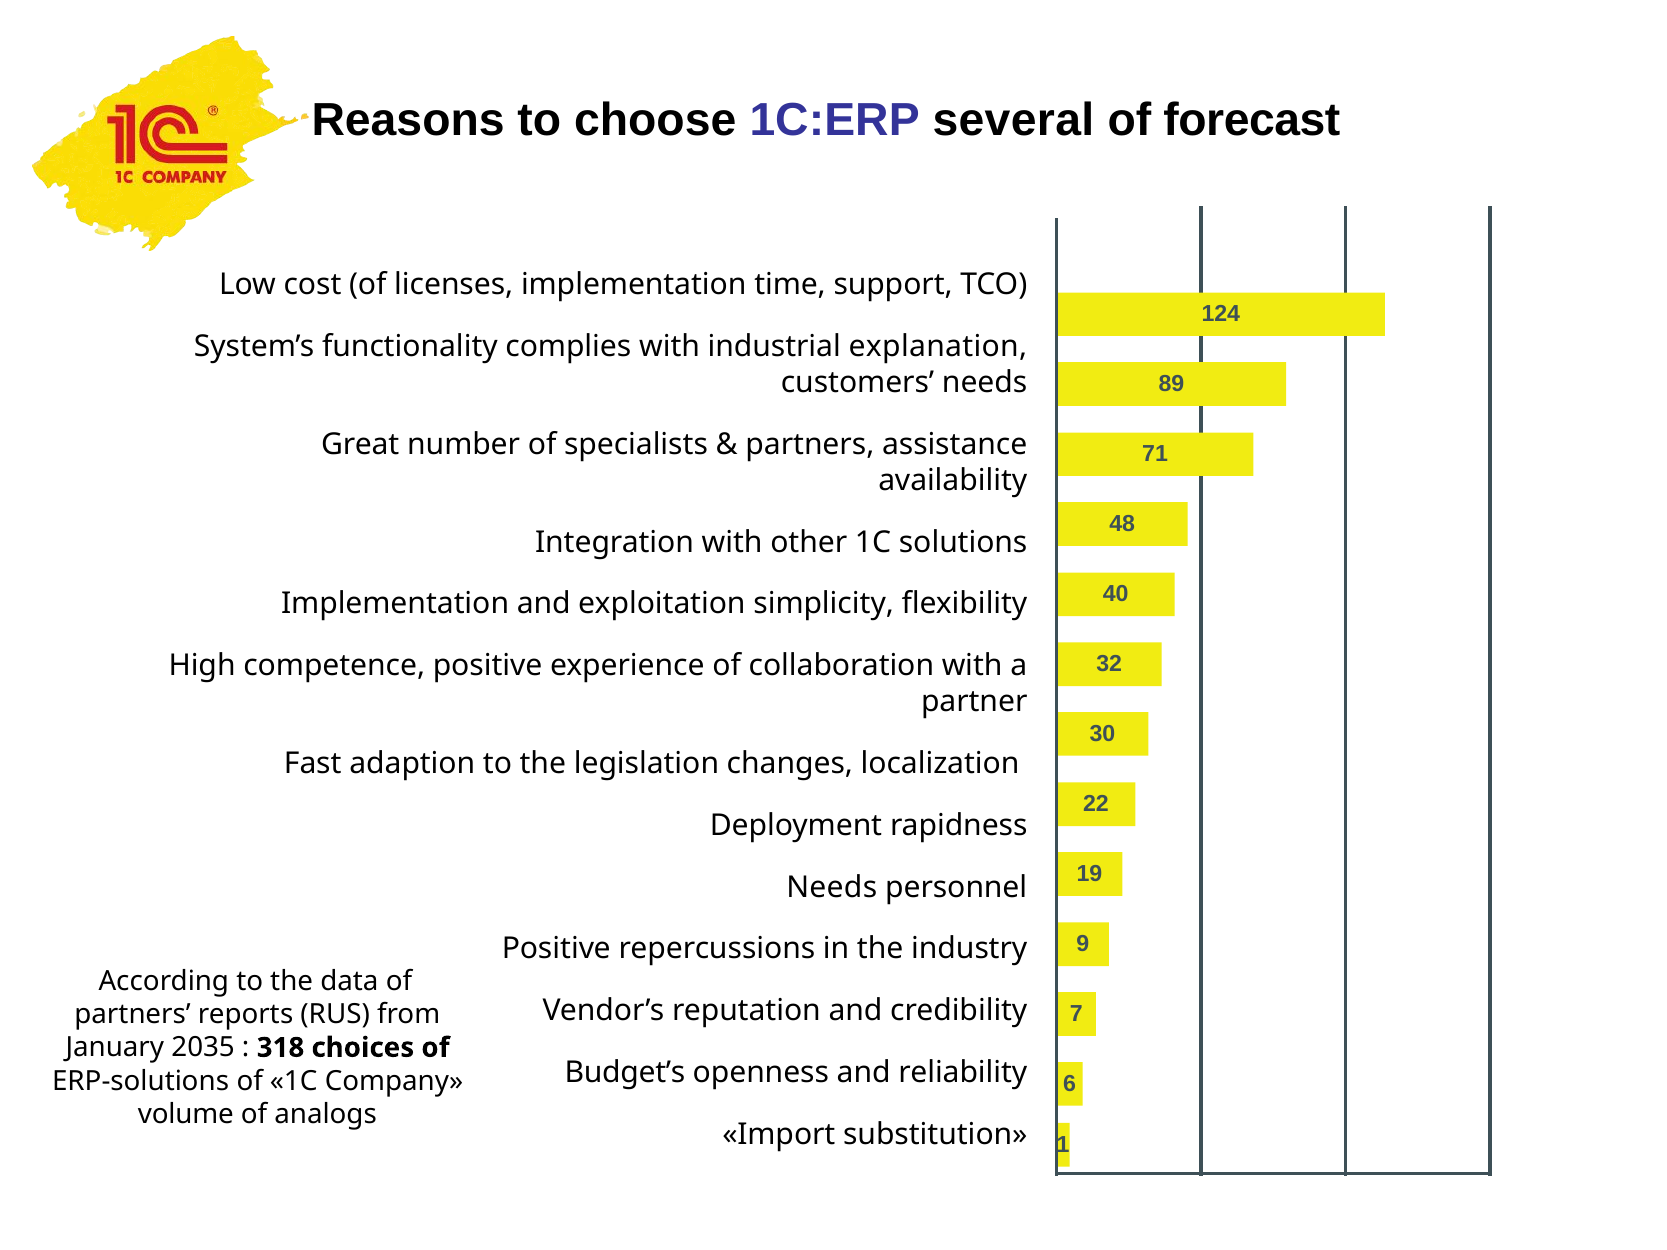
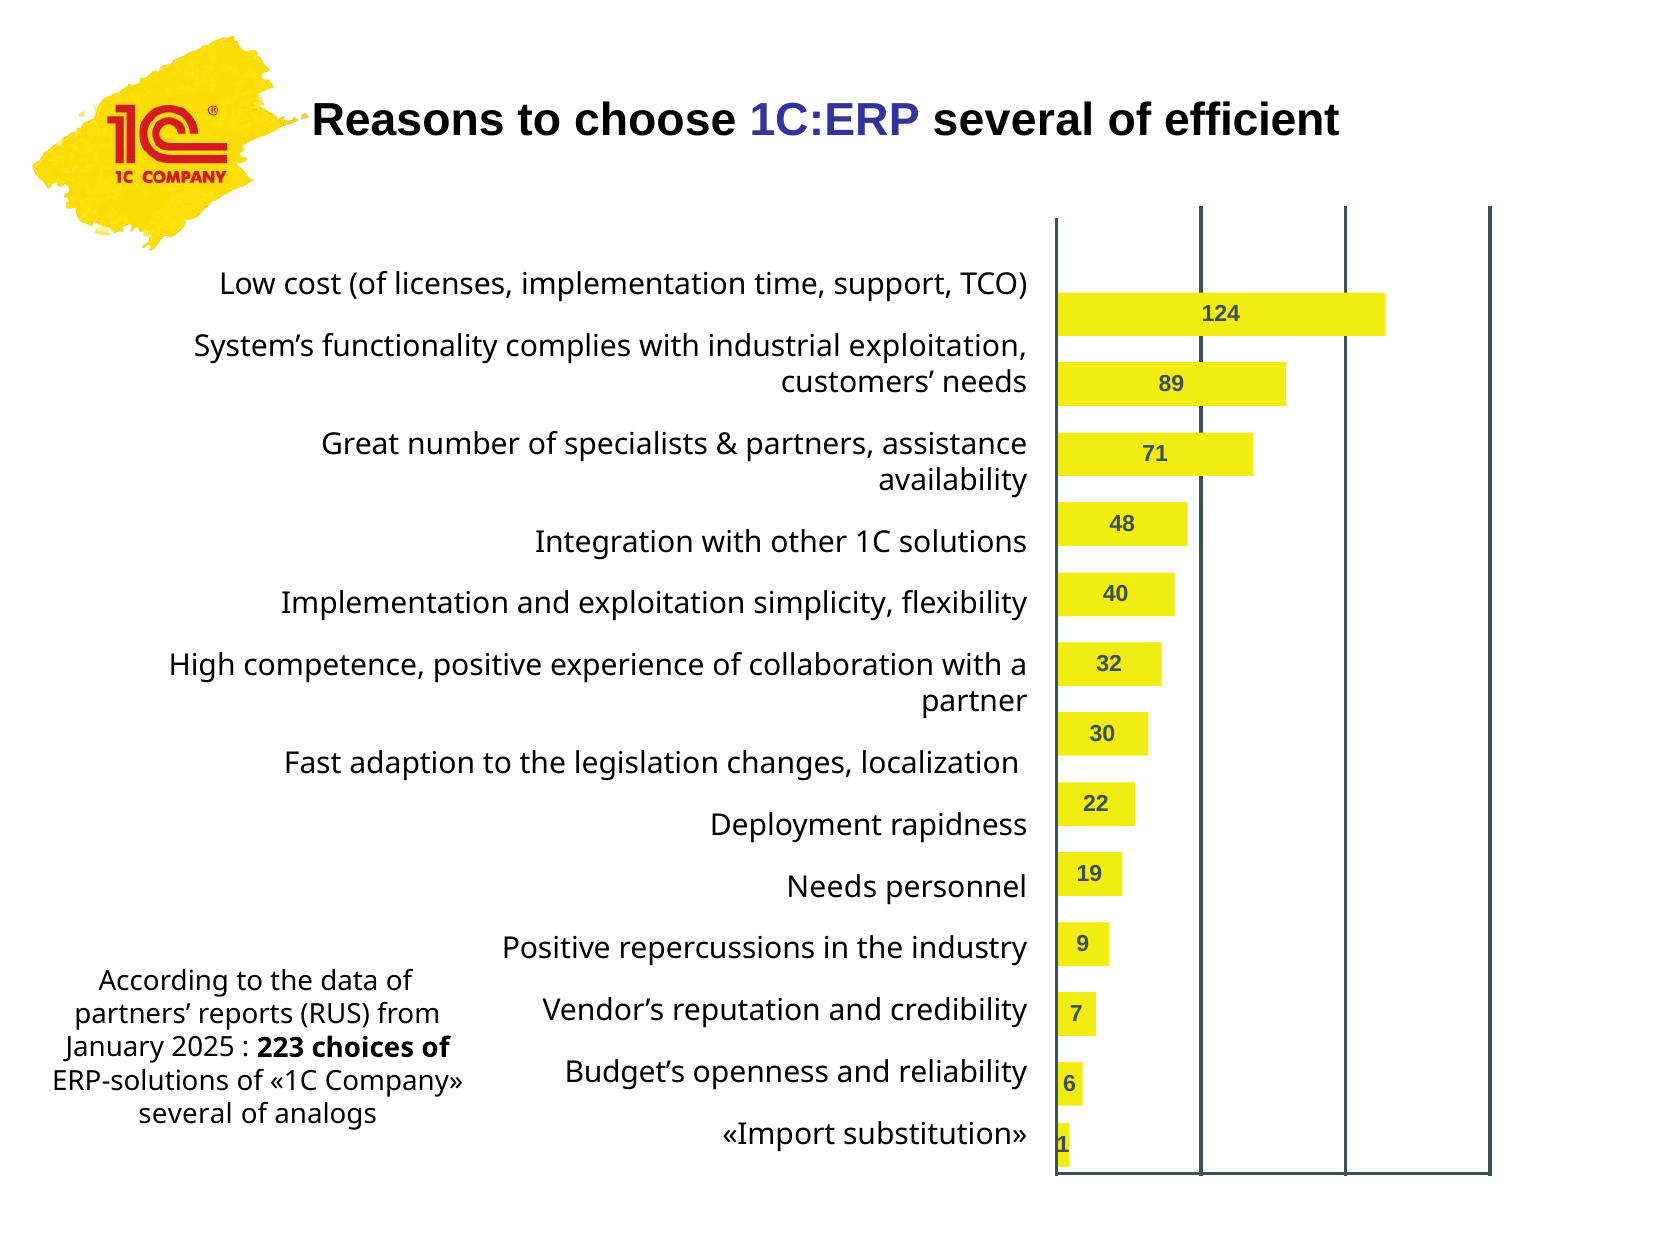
forecast: forecast -> efficient
industrial explanation: explanation -> exploitation
2035: 2035 -> 2025
318: 318 -> 223
volume at (186, 1115): volume -> several
